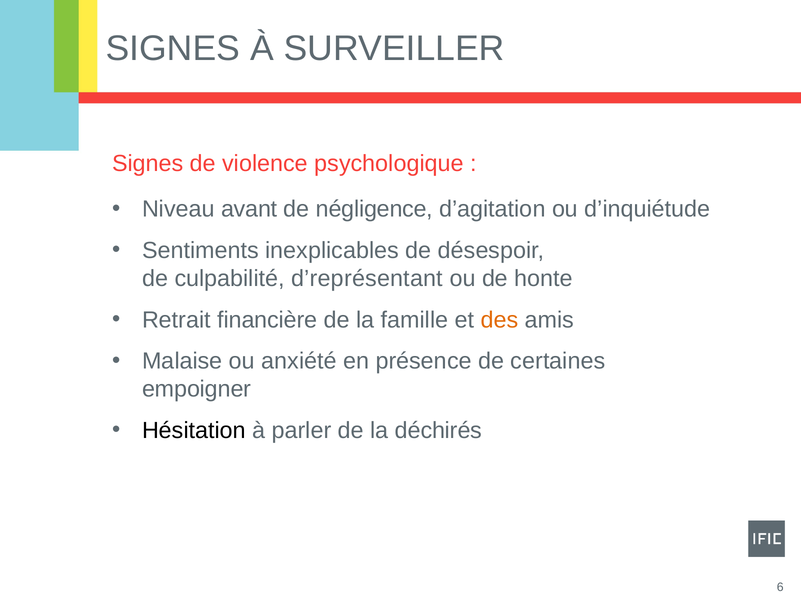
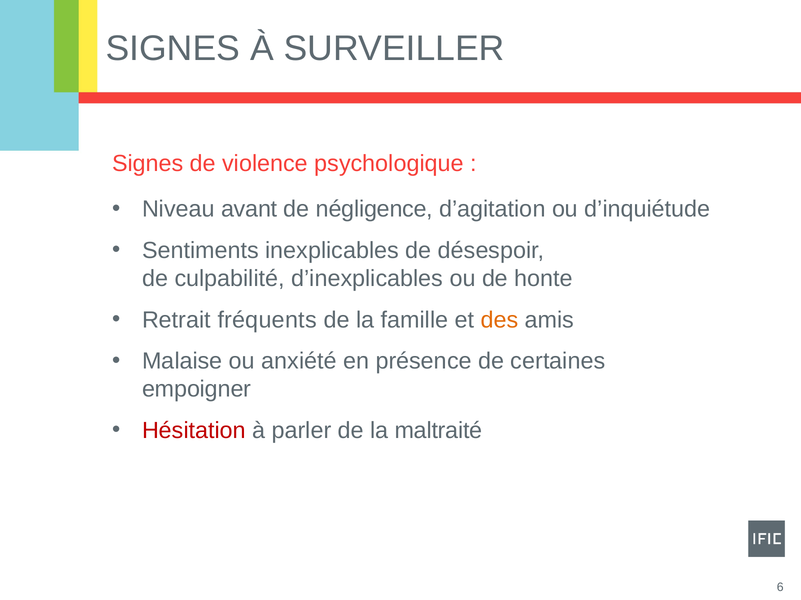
d’représentant: d’représentant -> d’inexplicables
financière: financière -> fréquents
Hésitation colour: black -> red
déchirés: déchirés -> maltraité
